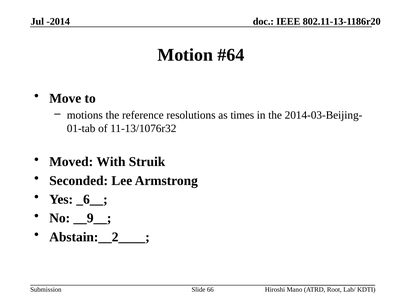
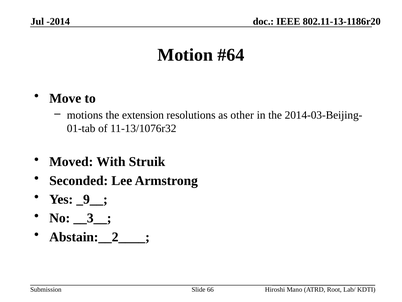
reference: reference -> extension
times: times -> other
_6__: _6__ -> _9__
__9__: __9__ -> __3__
